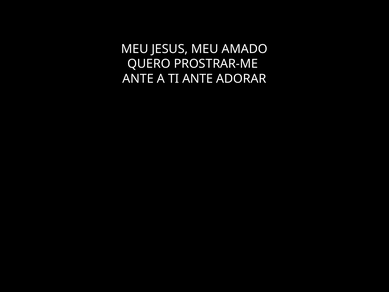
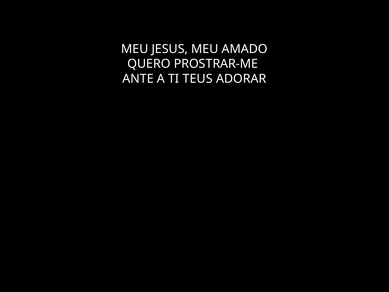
TI ANTE: ANTE -> TEUS
